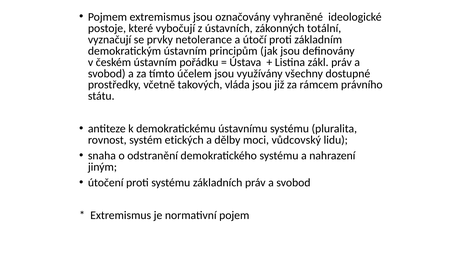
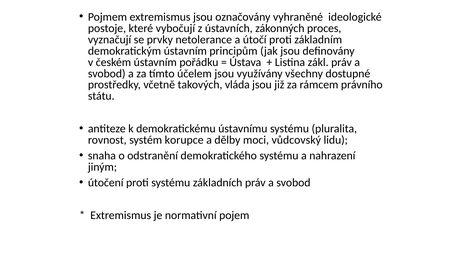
totální: totální -> proces
etických: etických -> korupce
